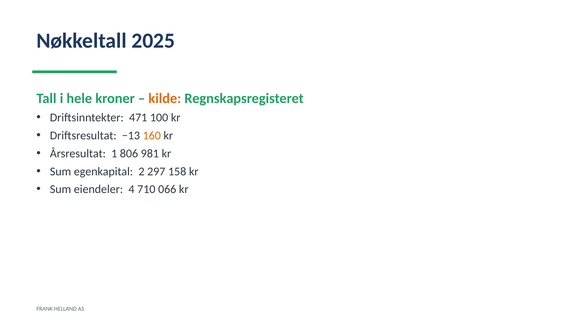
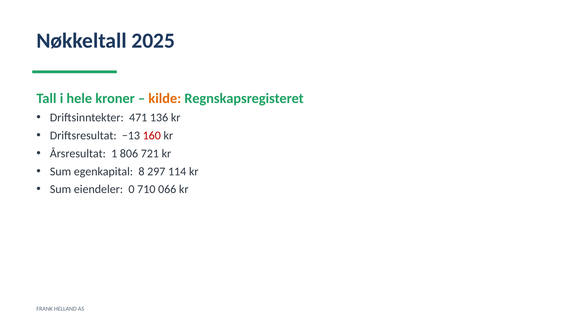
100: 100 -> 136
160 colour: orange -> red
981: 981 -> 721
2: 2 -> 8
158: 158 -> 114
4: 4 -> 0
